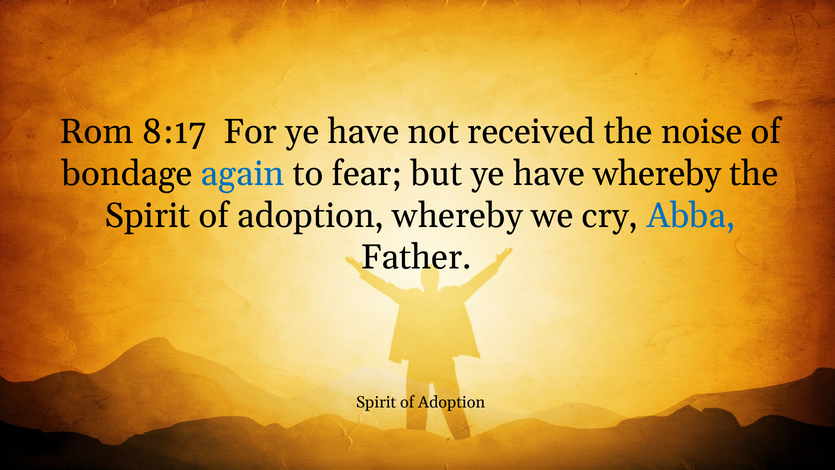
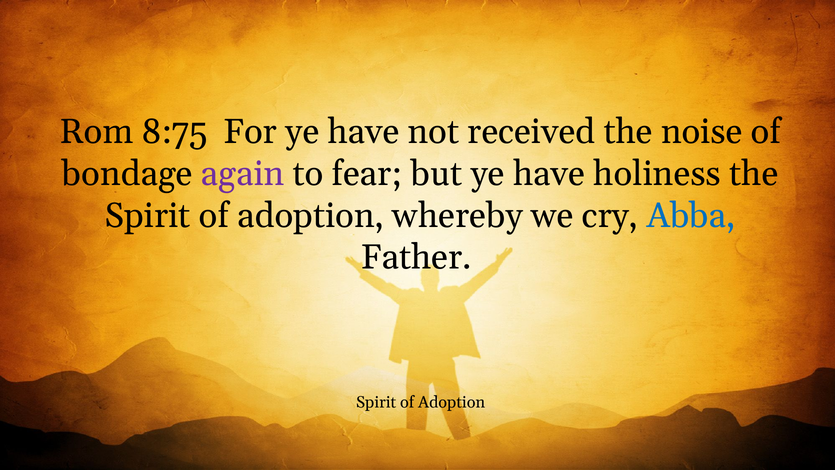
8:17: 8:17 -> 8:75
again colour: blue -> purple
have whereby: whereby -> holiness
